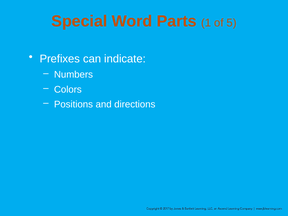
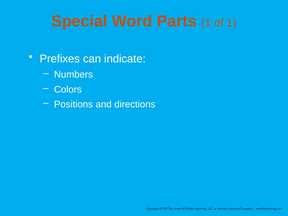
of 5: 5 -> 1
